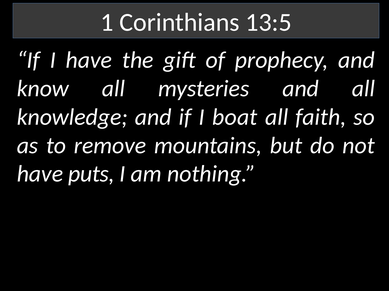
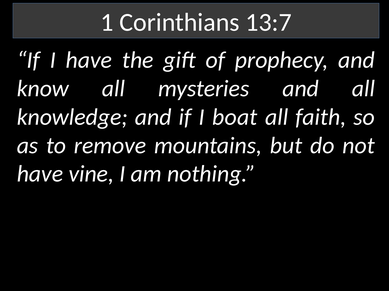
13:5: 13:5 -> 13:7
puts: puts -> vine
